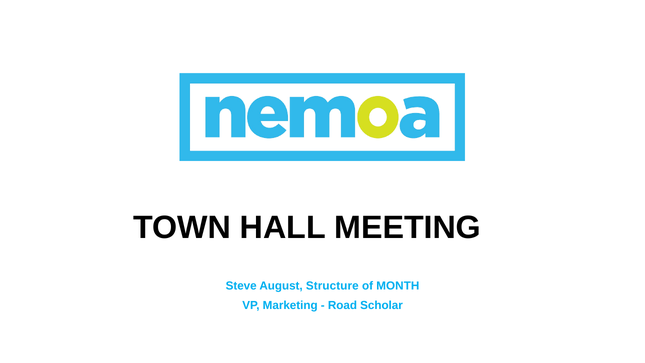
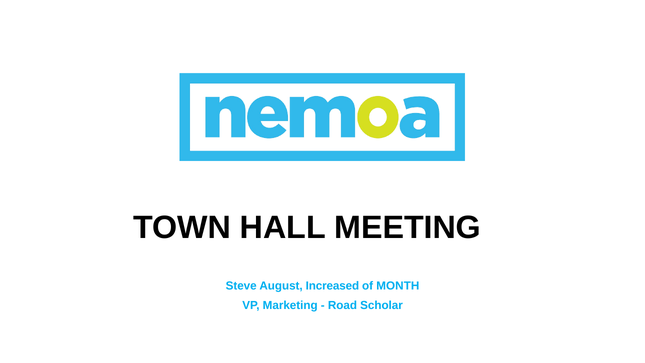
Structure: Structure -> Increased
